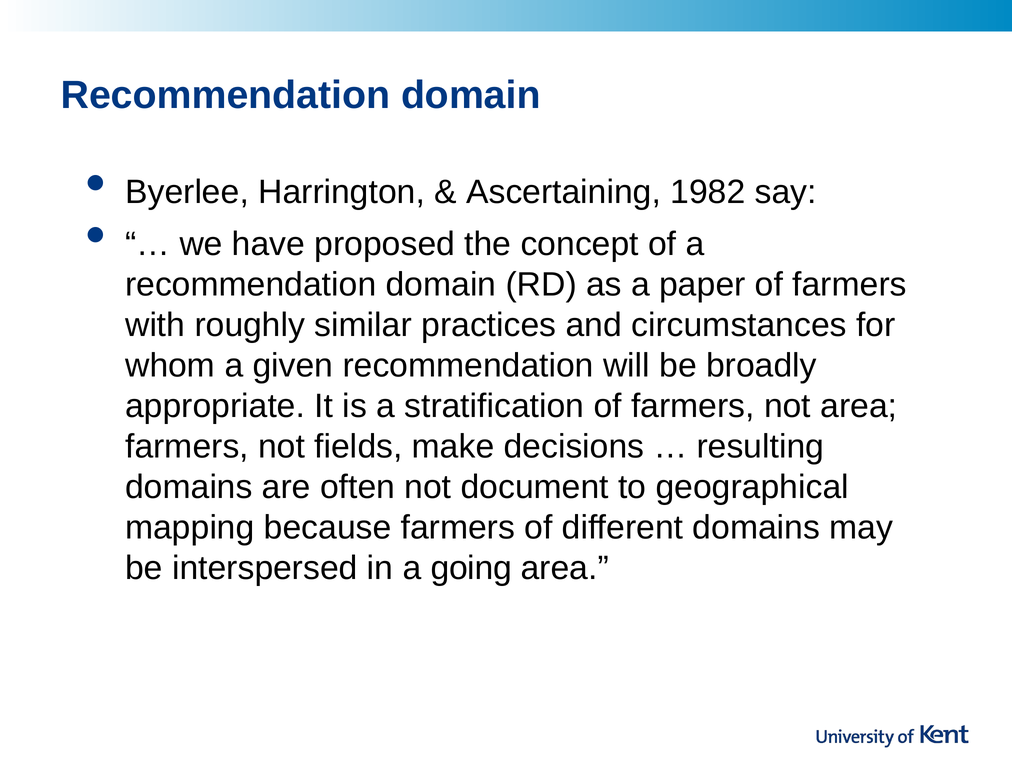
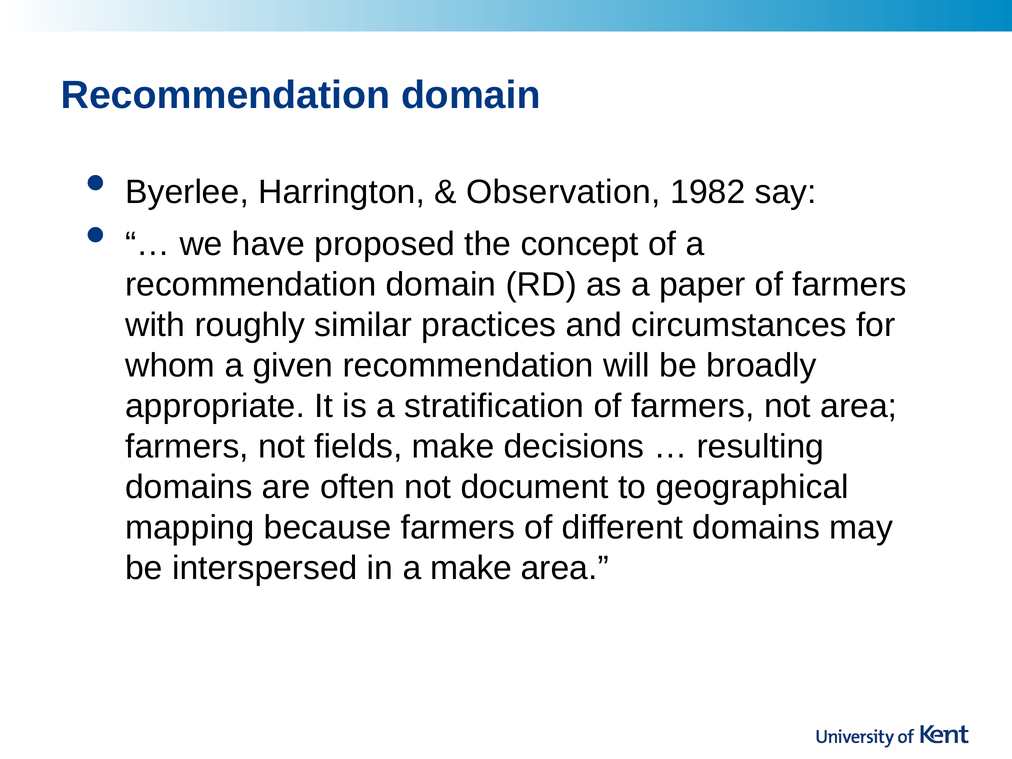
Ascertaining: Ascertaining -> Observation
a going: going -> make
